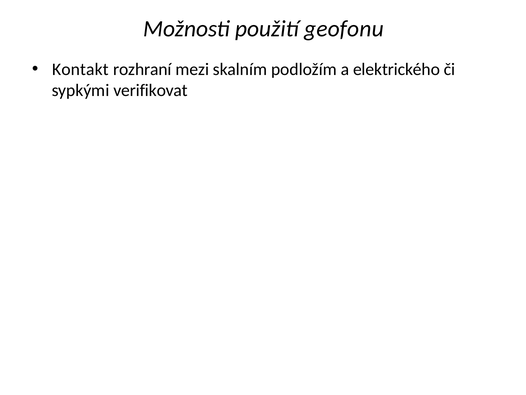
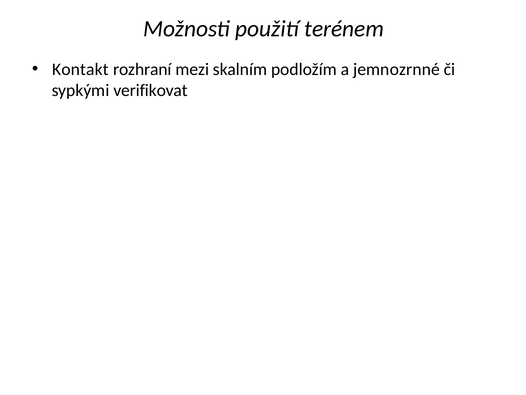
geofonu: geofonu -> terénem
elektrického: elektrického -> jemnozrnné
